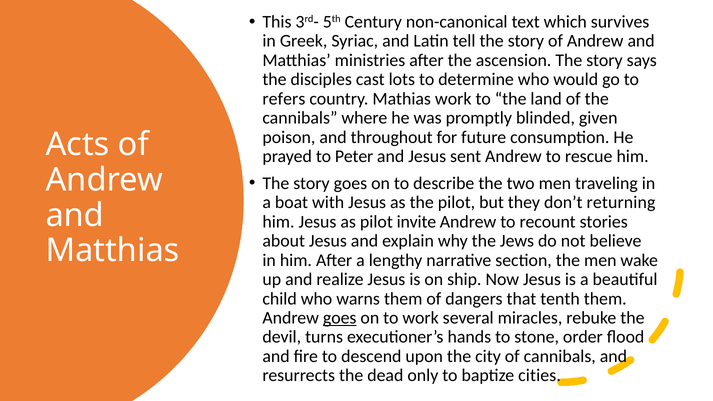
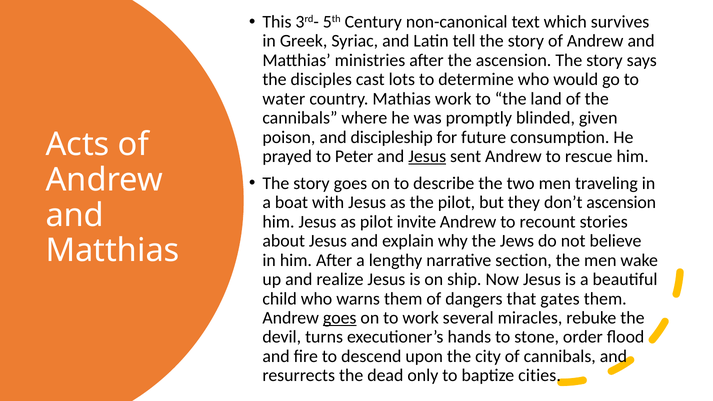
refers: refers -> water
throughout: throughout -> discipleship
Jesus at (427, 157) underline: none -> present
don’t returning: returning -> ascension
tenth: tenth -> gates
